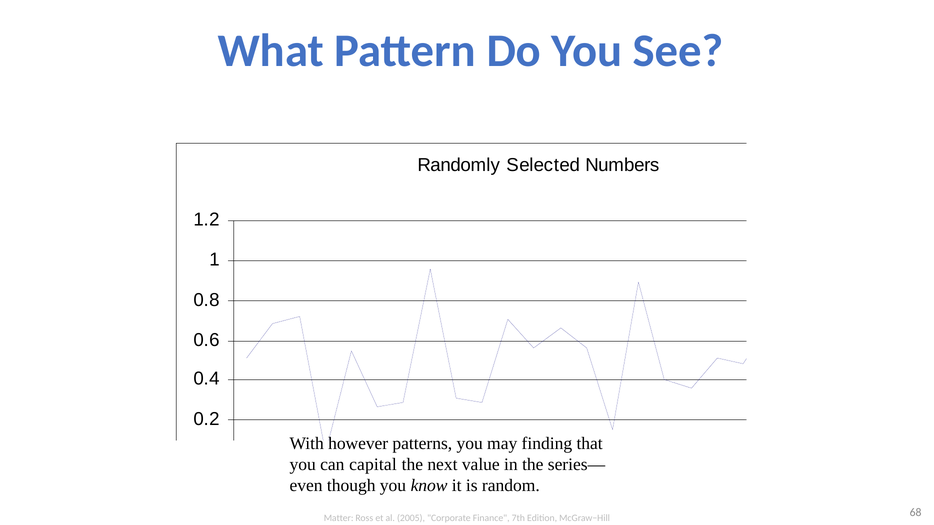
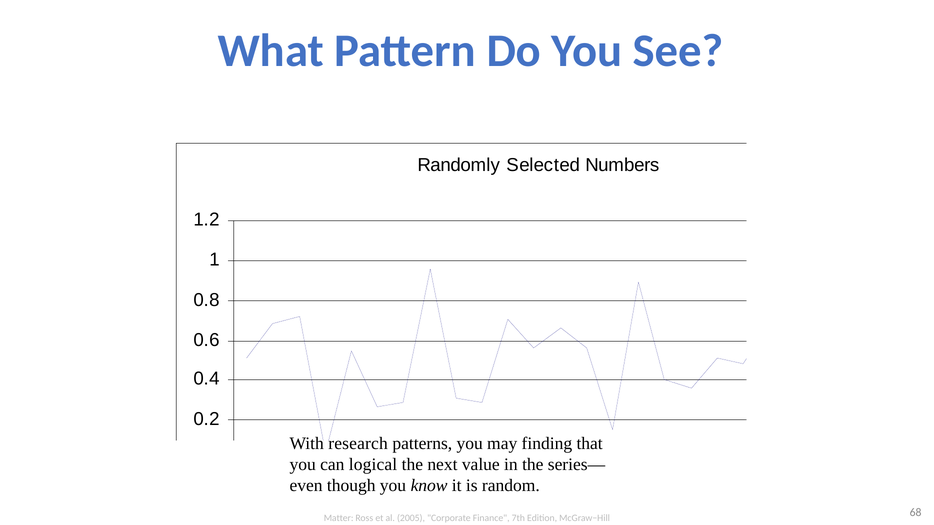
however: however -> research
capital: capital -> logical
